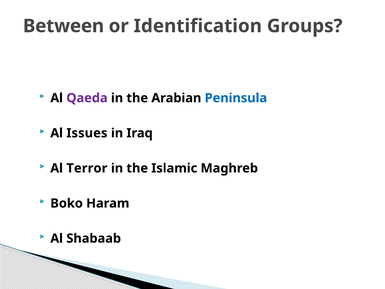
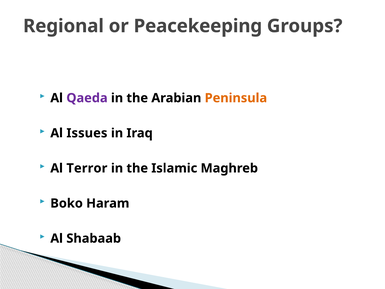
Between: Between -> Regional
Identification: Identification -> Peacekeeping
Peninsula colour: blue -> orange
